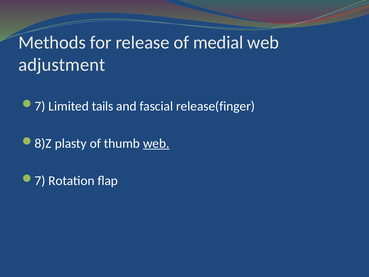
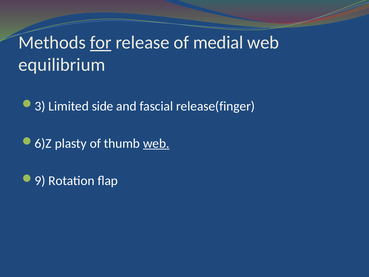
for underline: none -> present
adjustment: adjustment -> equilibrium
7 at (40, 106): 7 -> 3
tails: tails -> side
8)Z: 8)Z -> 6)Z
7 at (40, 181): 7 -> 9
